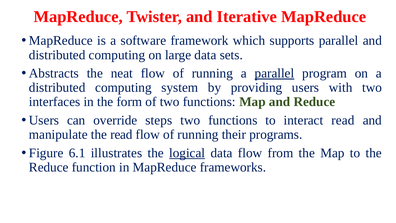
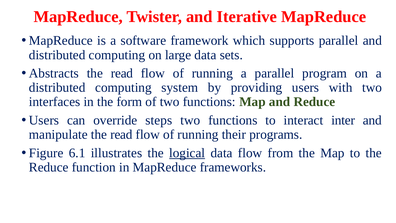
Abstracts the neat: neat -> read
parallel at (274, 73) underline: present -> none
interact read: read -> inter
